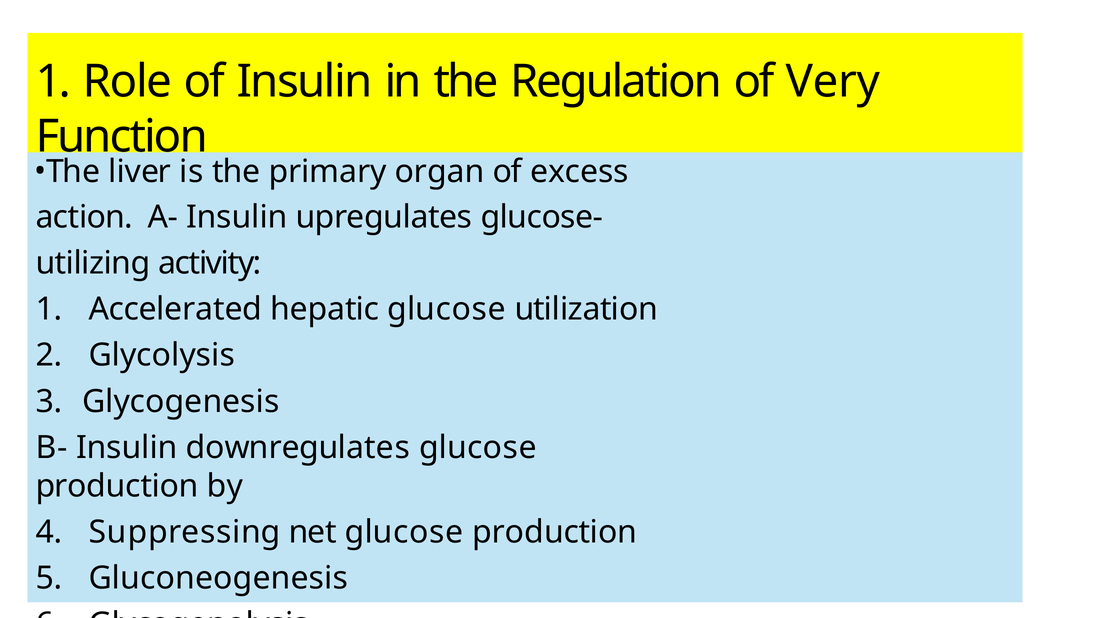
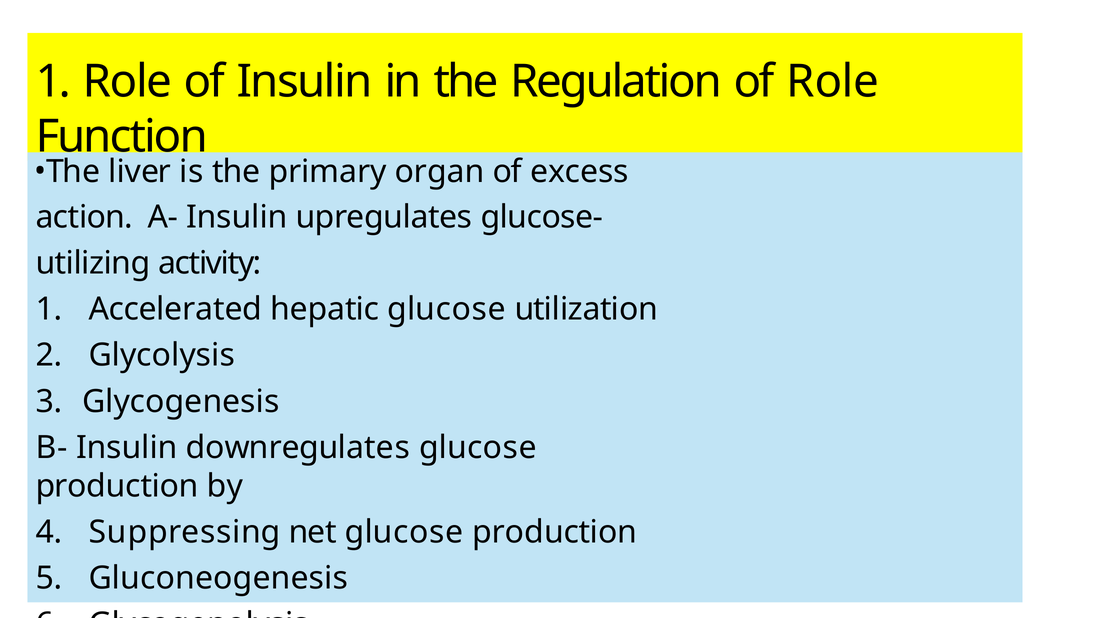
of Very: Very -> Role
